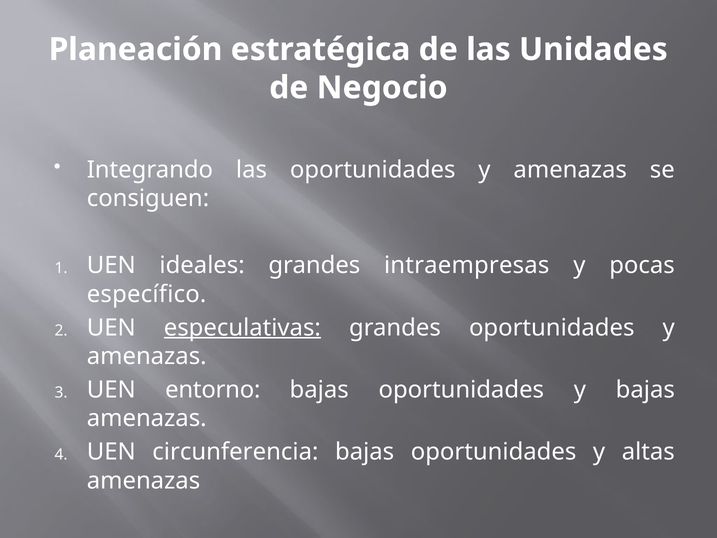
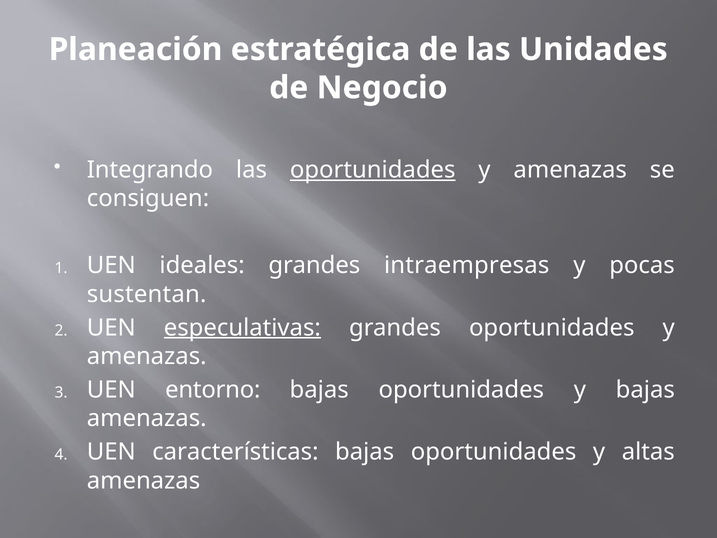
oportunidades at (373, 170) underline: none -> present
específico: específico -> sustentan
circunferencia: circunferencia -> características
